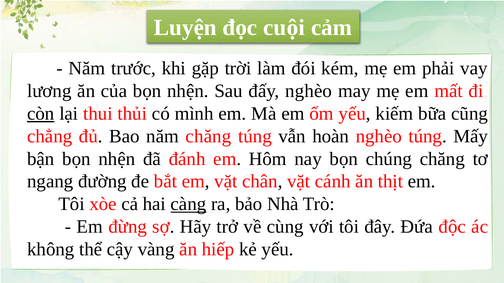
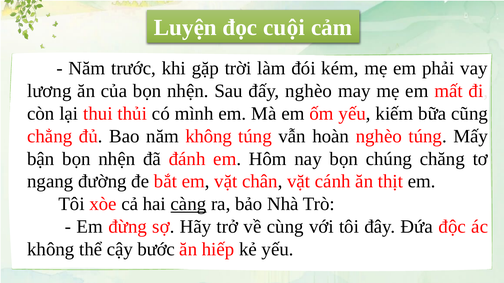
còn underline: present -> none
năm chăng: chăng -> không
vàng: vàng -> bước
